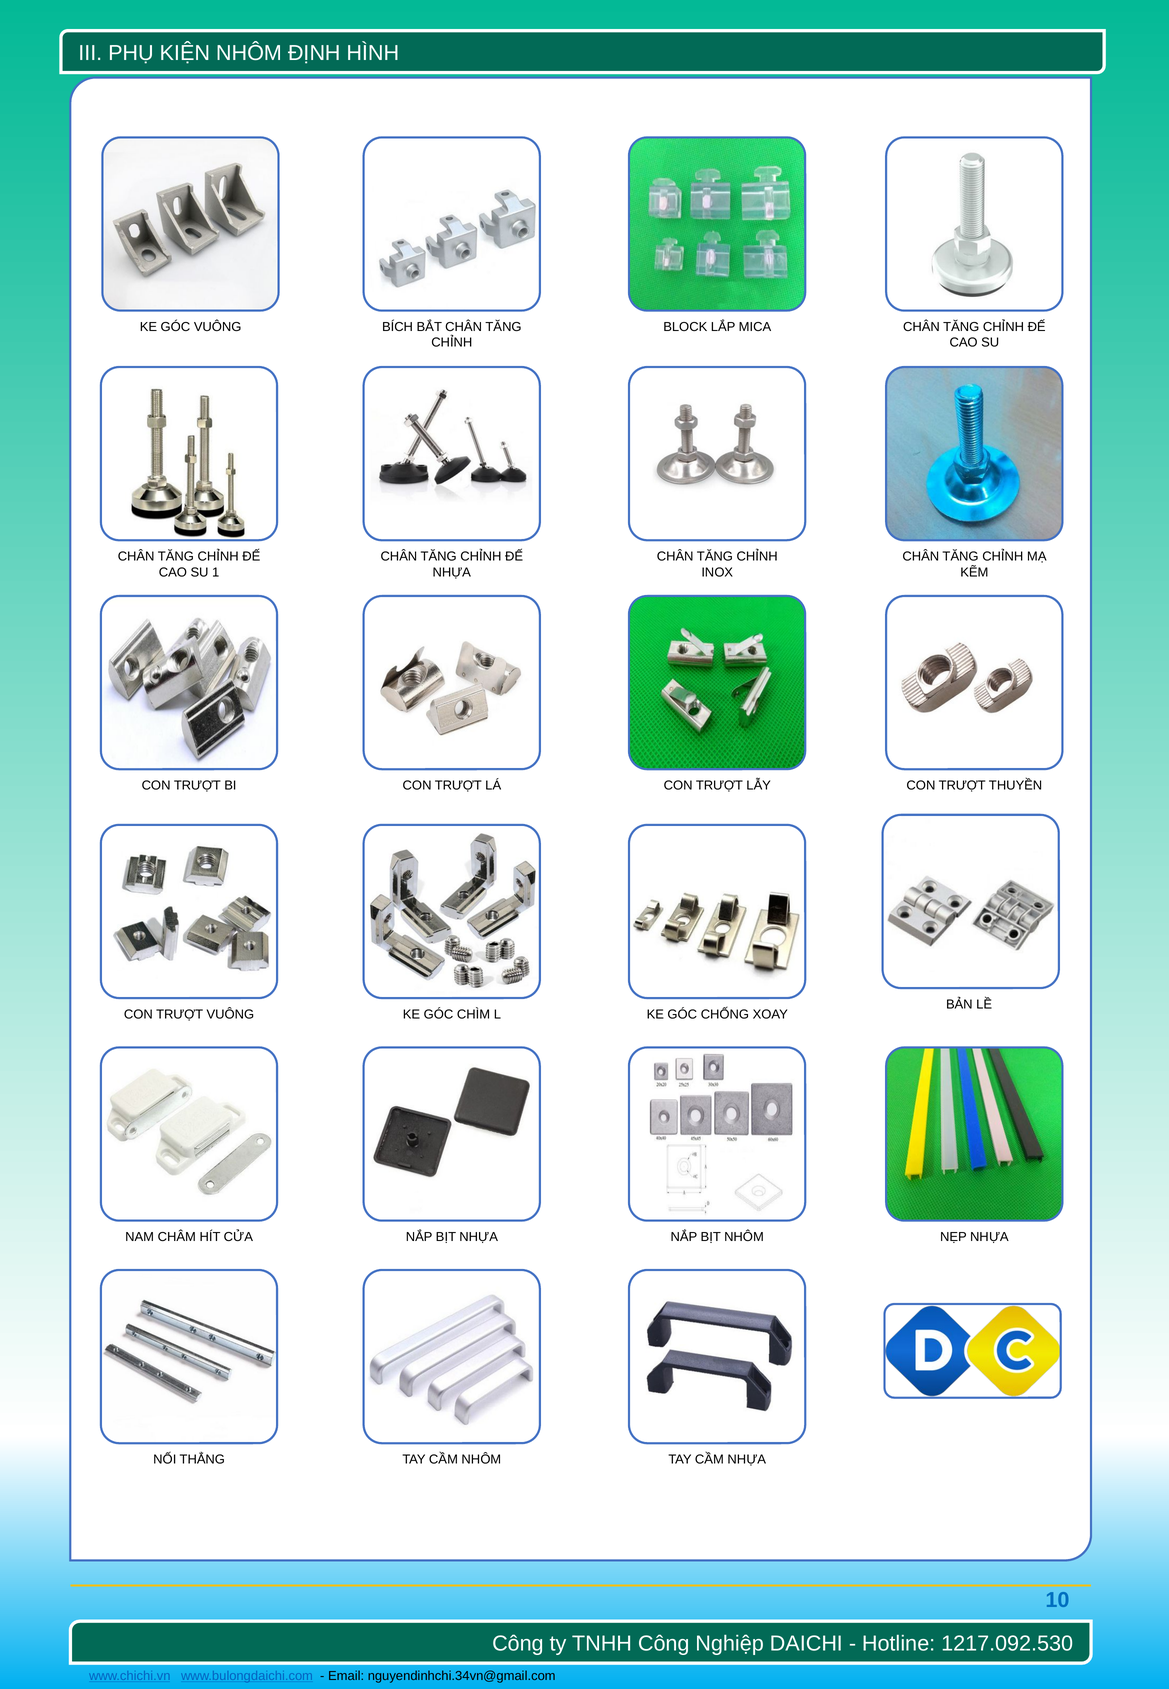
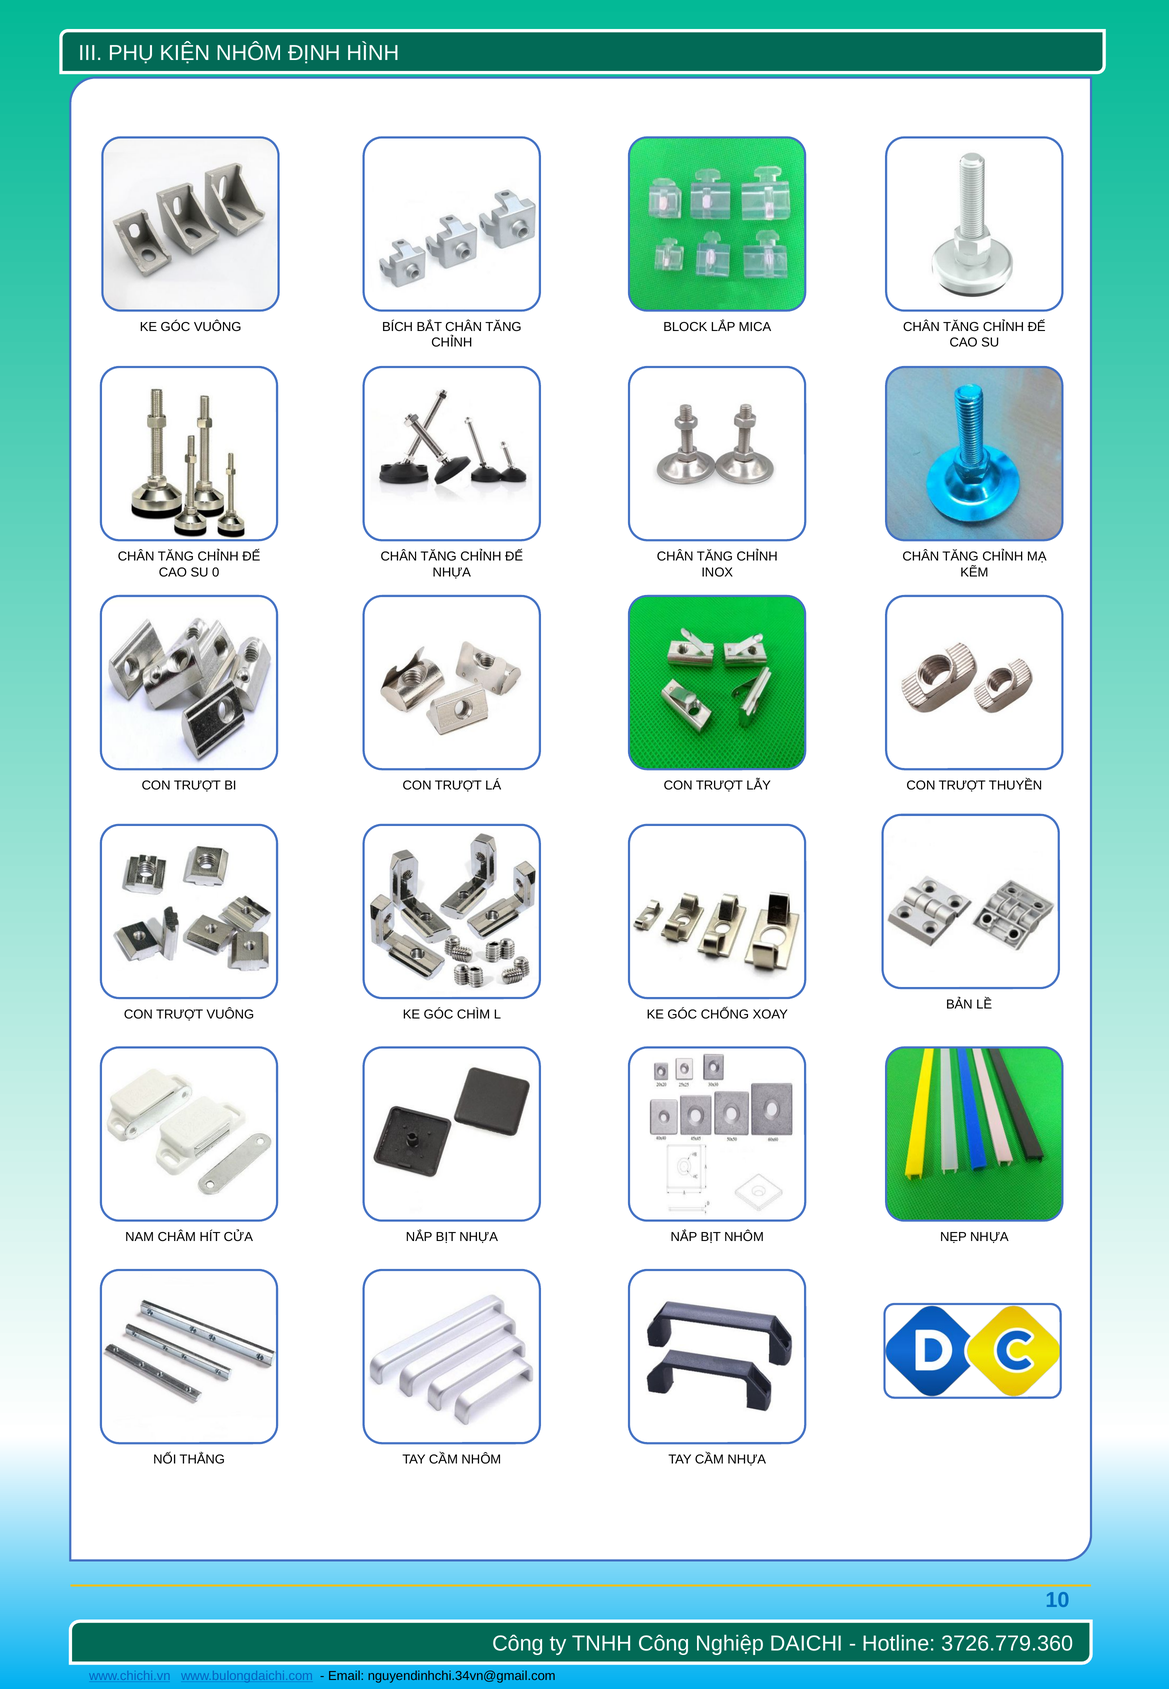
1: 1 -> 0
1217.092.530: 1217.092.530 -> 3726.779.360
